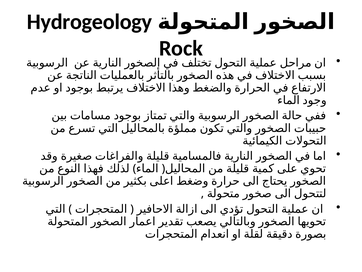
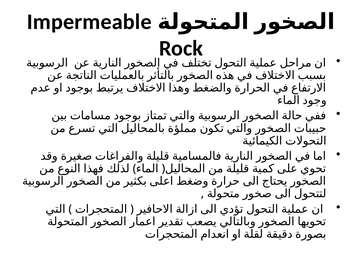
Hydrogeology: Hydrogeology -> Impermeable
